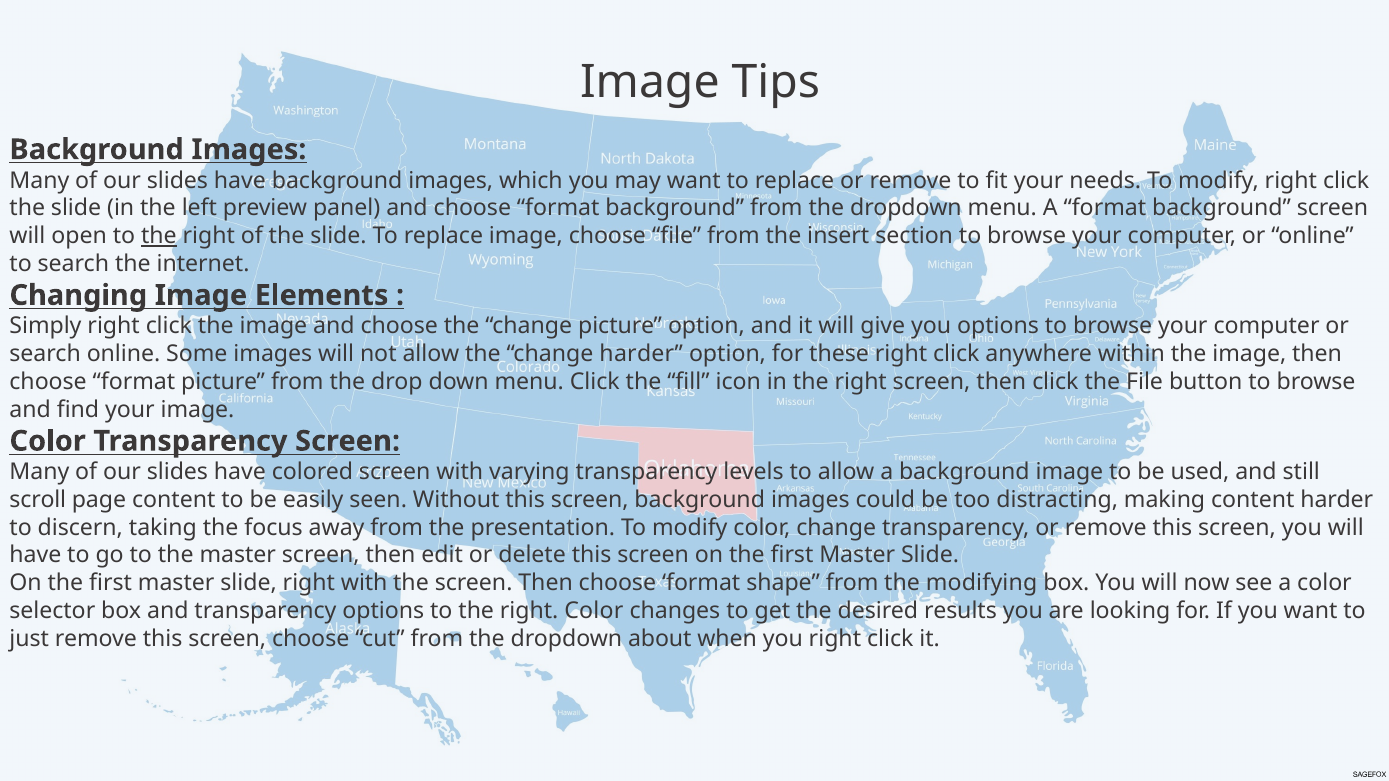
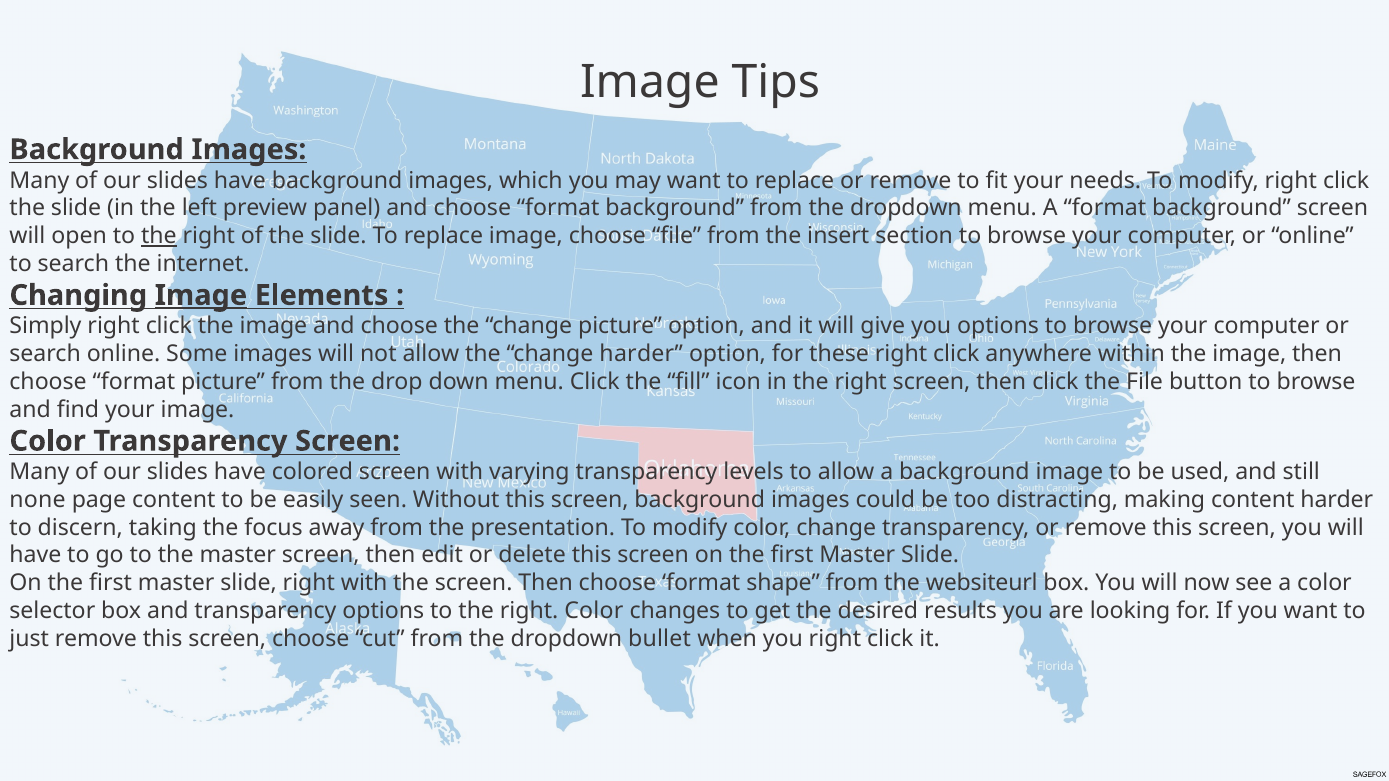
Image at (201, 295) underline: none -> present
scroll: scroll -> none
modifying: modifying -> websiteurl
about: about -> bullet
